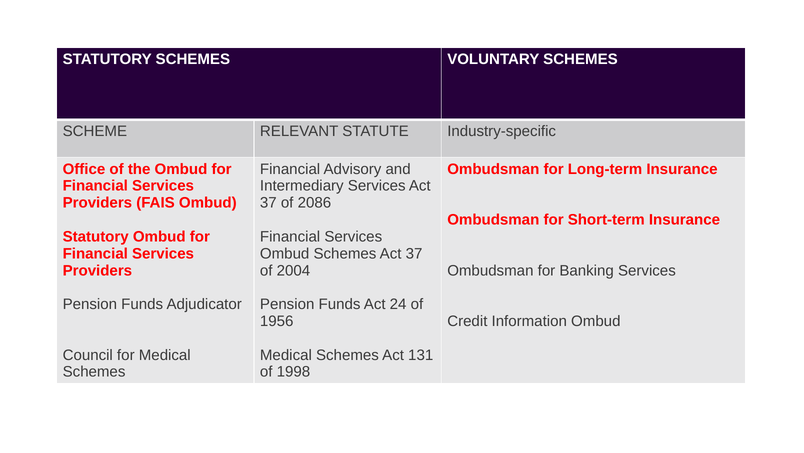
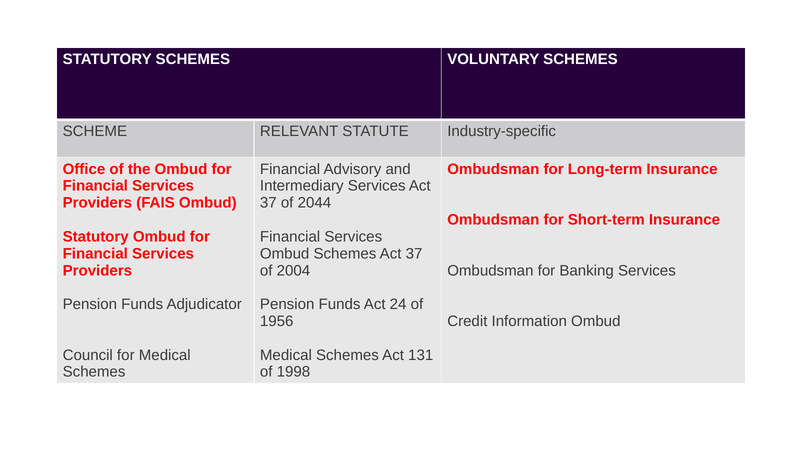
2086: 2086 -> 2044
